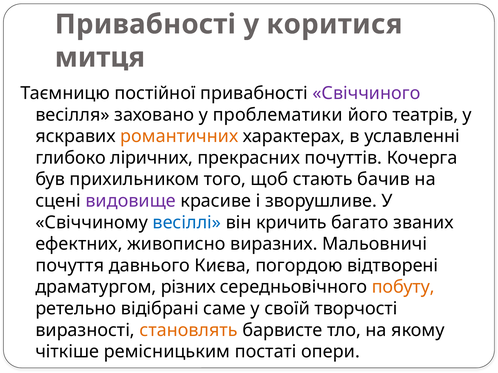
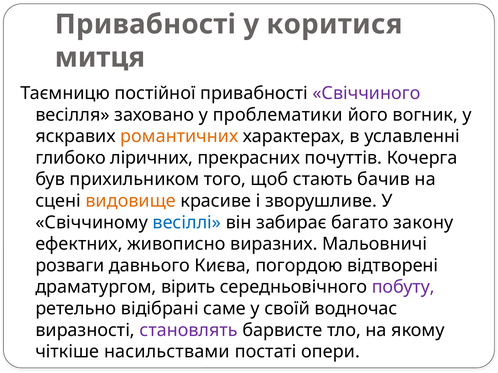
театрів: театрів -> вогник
видовище colour: purple -> orange
кричить: кричить -> забирає
званих: званих -> закону
почуття: почуття -> розваги
різних: різних -> вірить
побуту colour: orange -> purple
творчості: творчості -> водночас
становлять colour: orange -> purple
ремісницьким: ремісницьким -> насильствами
